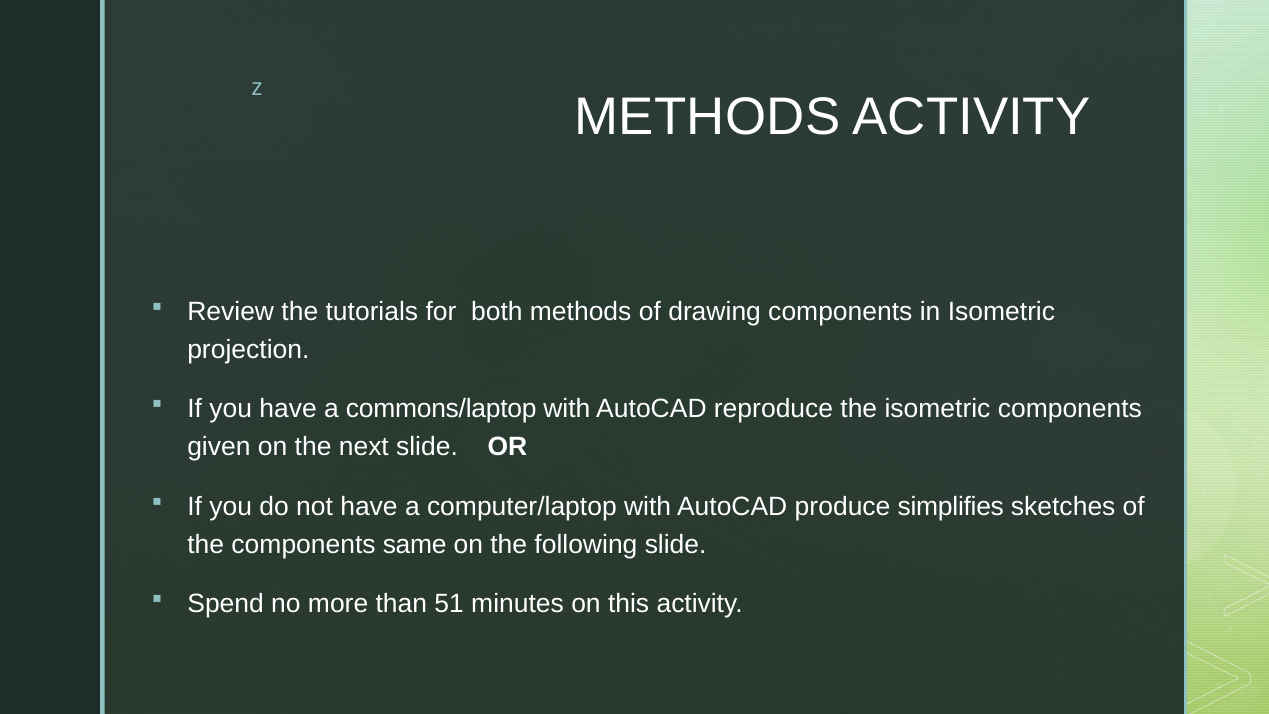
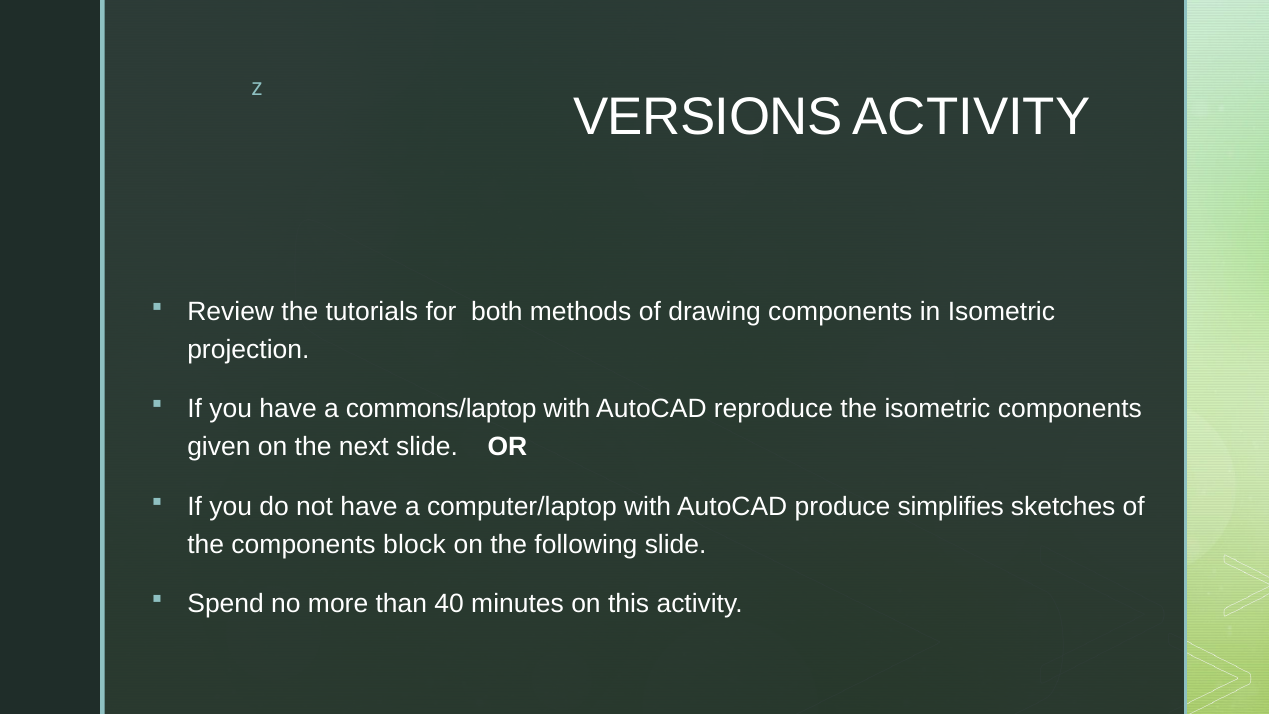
METHODS at (707, 117): METHODS -> VERSIONS
same: same -> block
51: 51 -> 40
